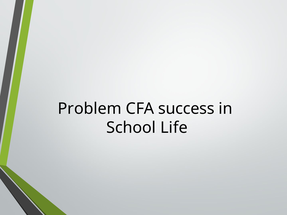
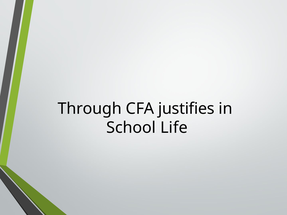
Problem: Problem -> Through
success: success -> justifies
